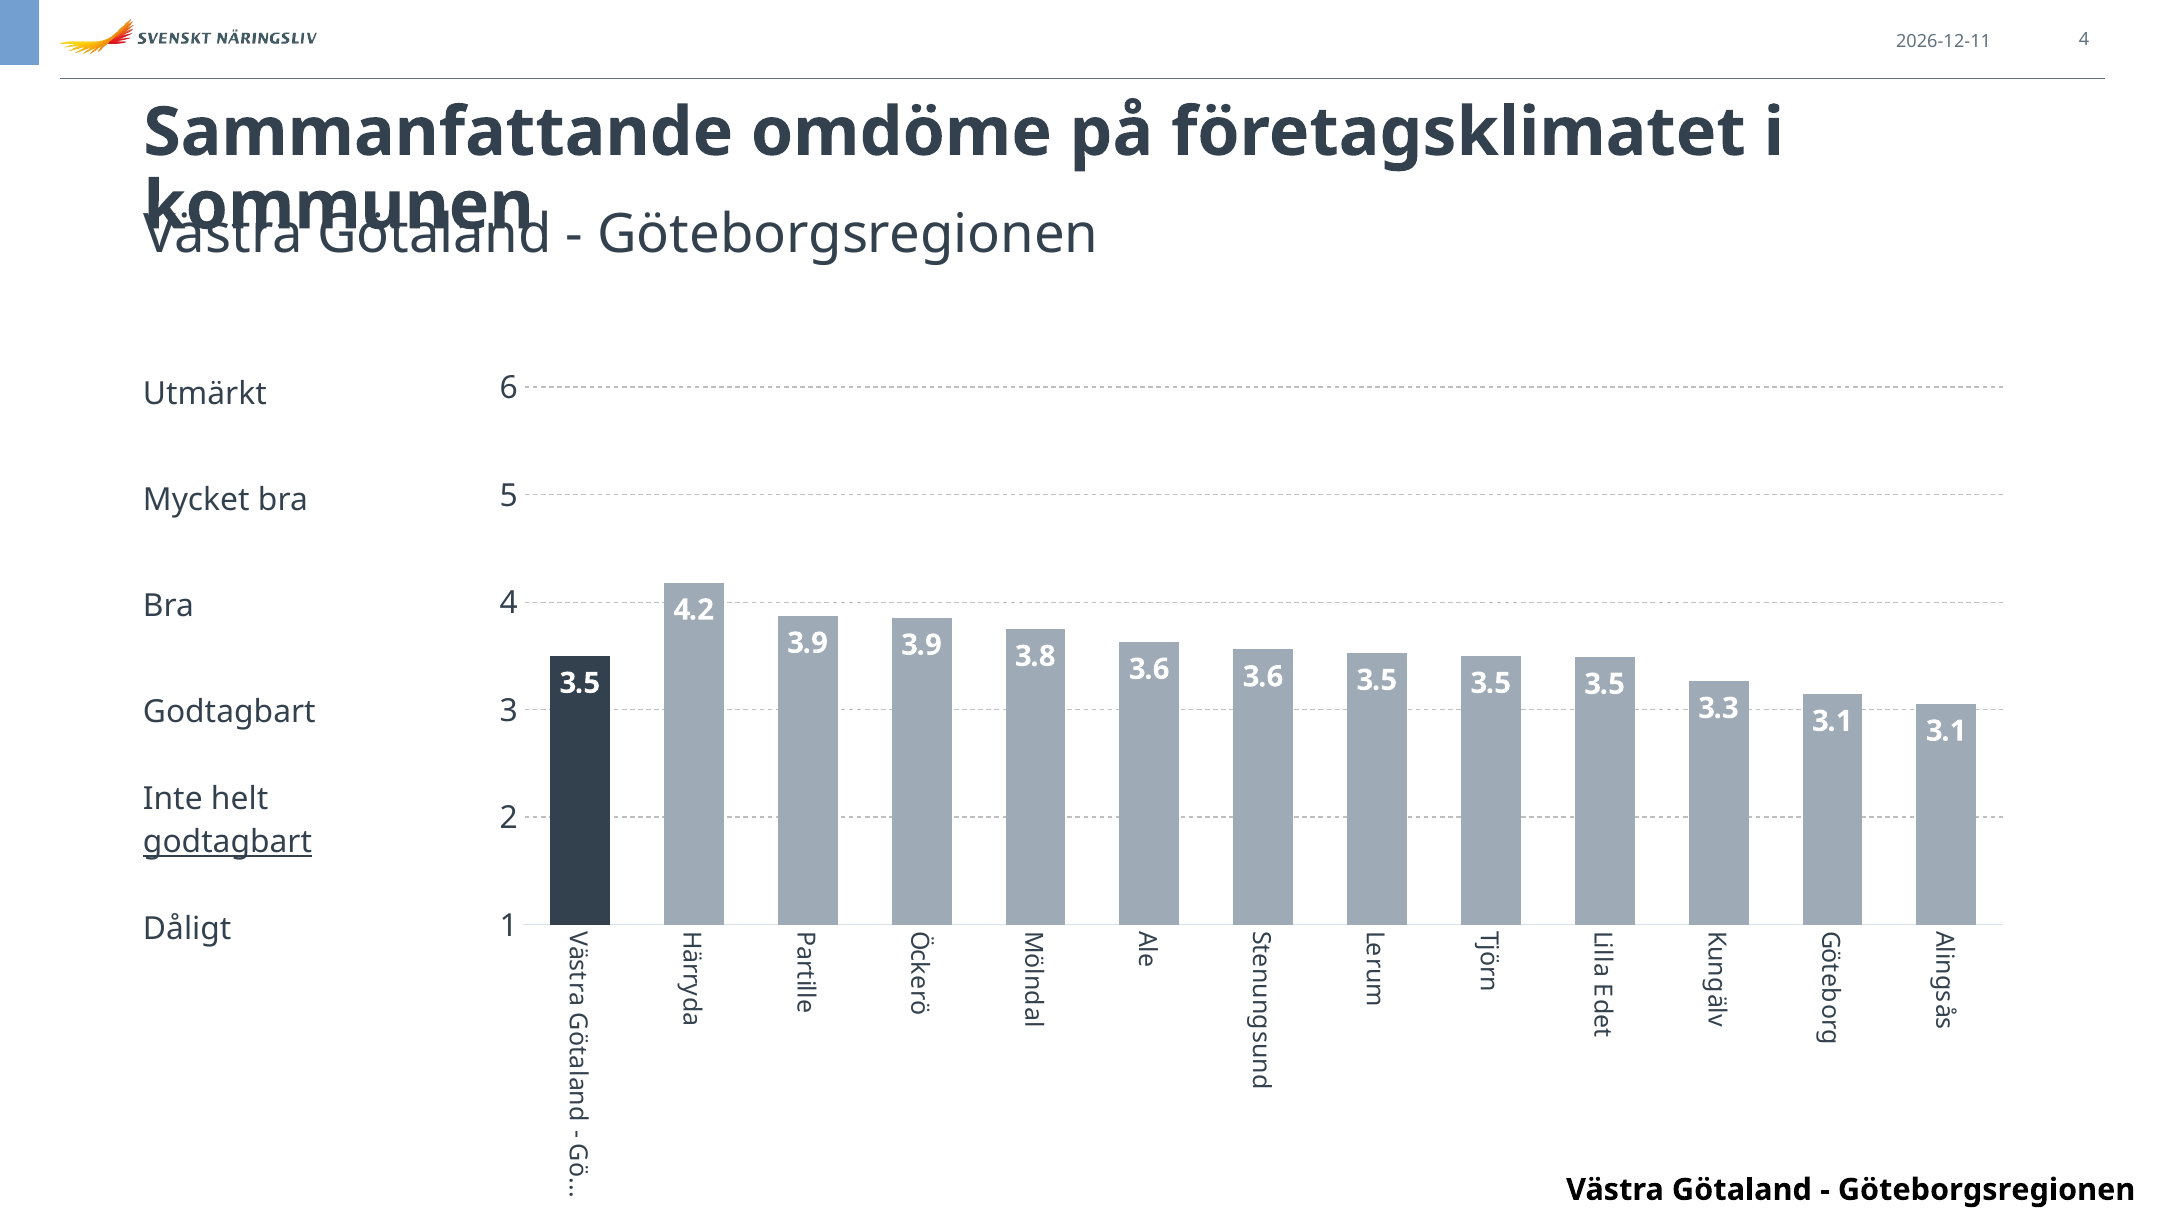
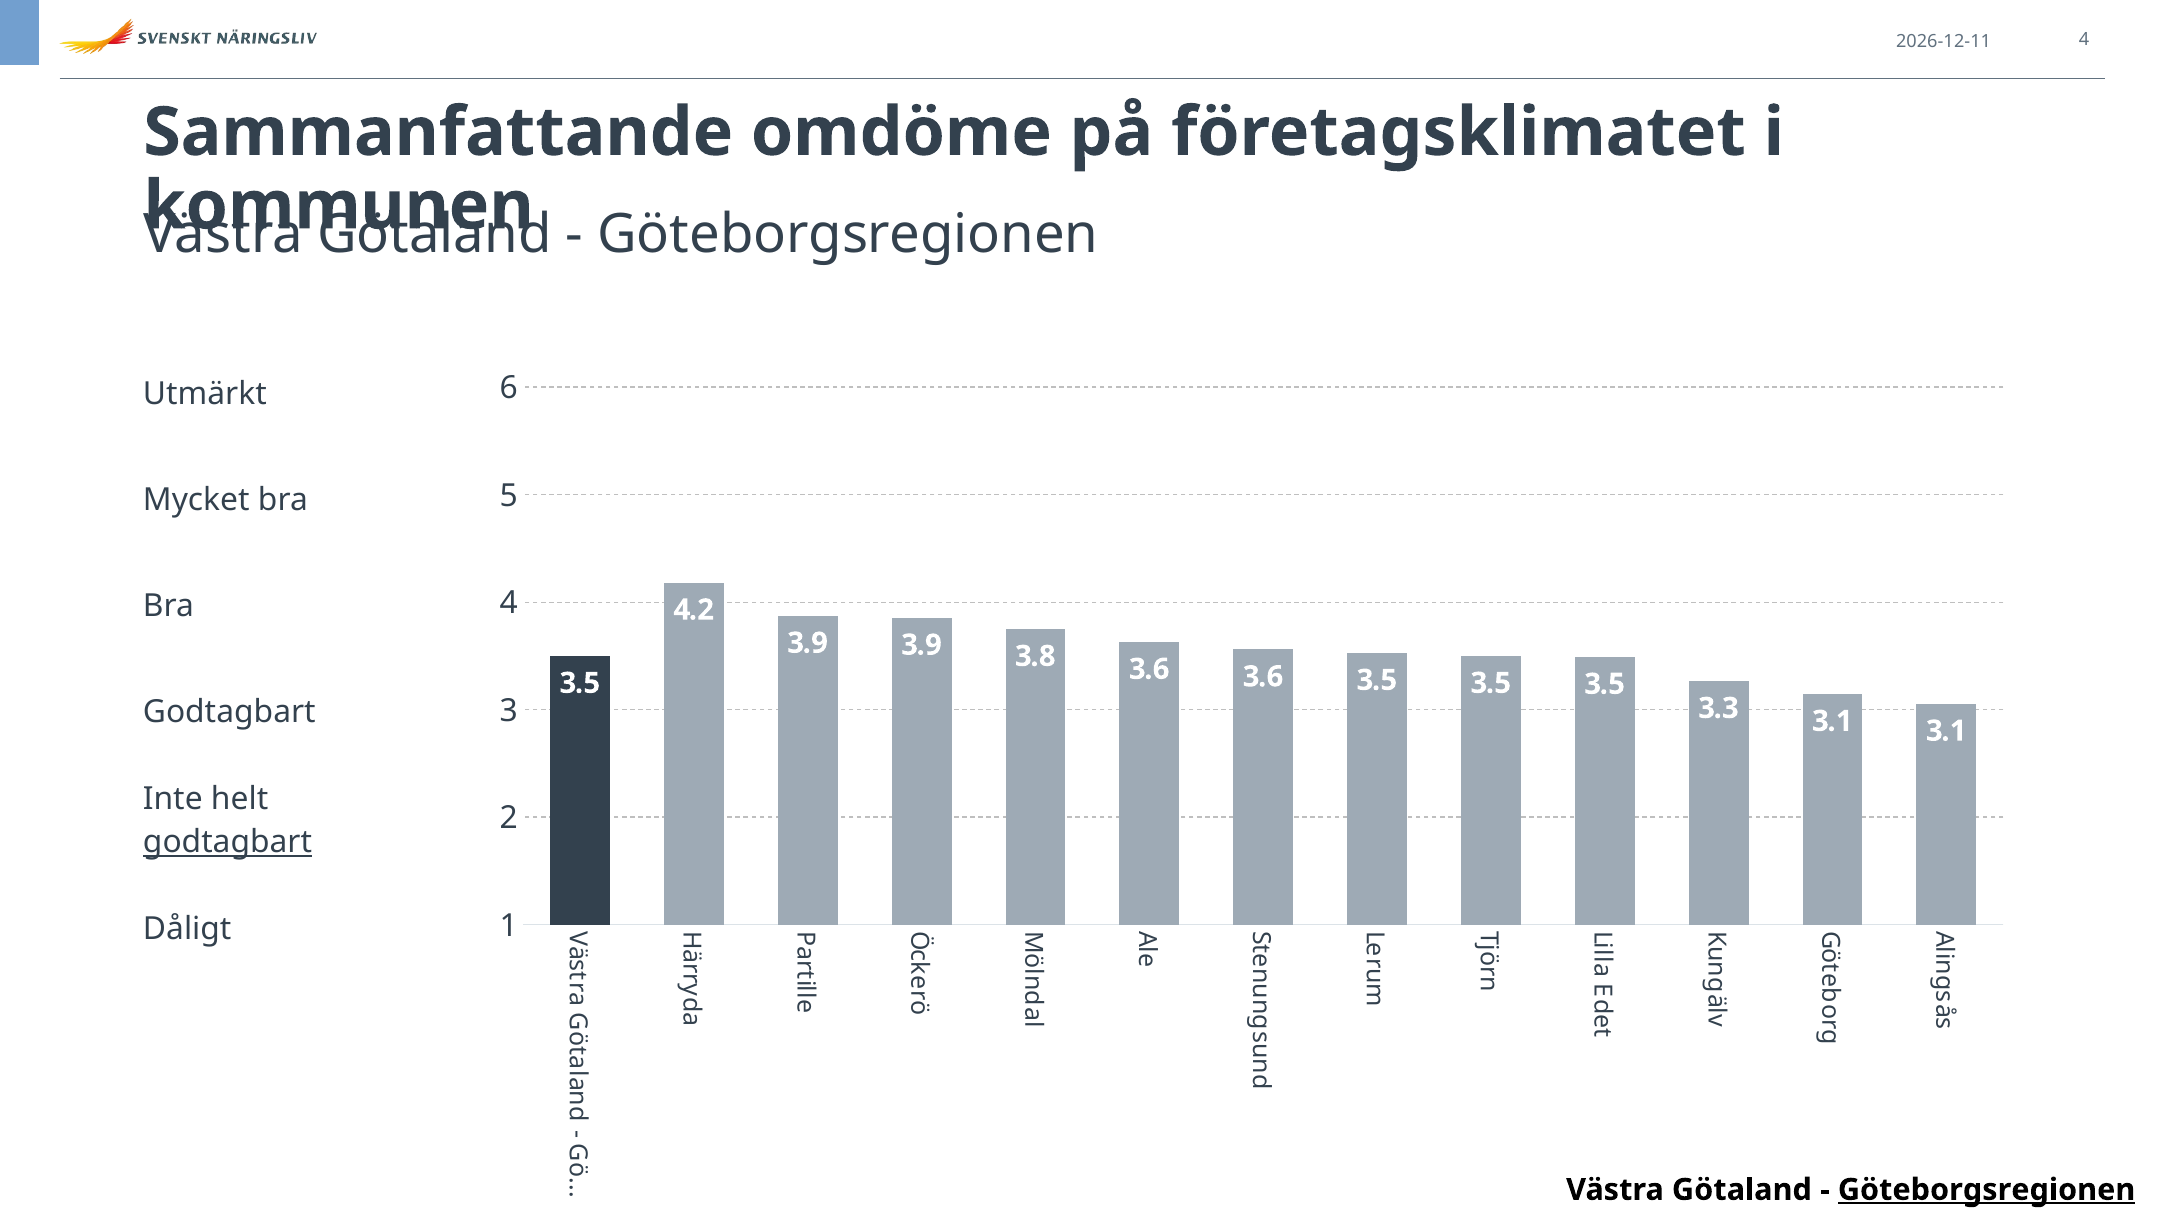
Göteborgsregionen at (1987, 1189) underline: none -> present
